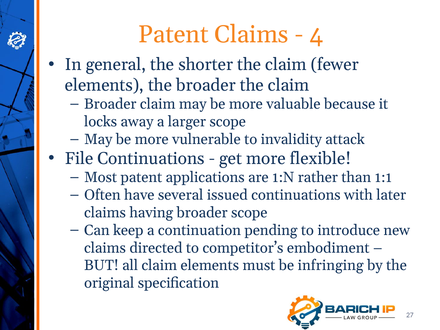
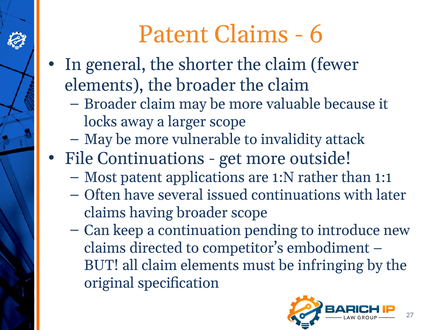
4: 4 -> 6
flexible: flexible -> outside
